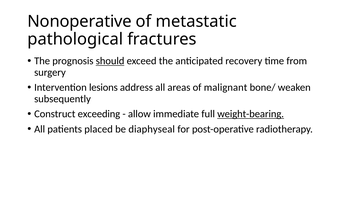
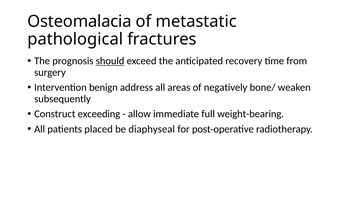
Nonoperative: Nonoperative -> Osteomalacia
lesions: lesions -> benign
malignant: malignant -> negatively
weight-bearing underline: present -> none
